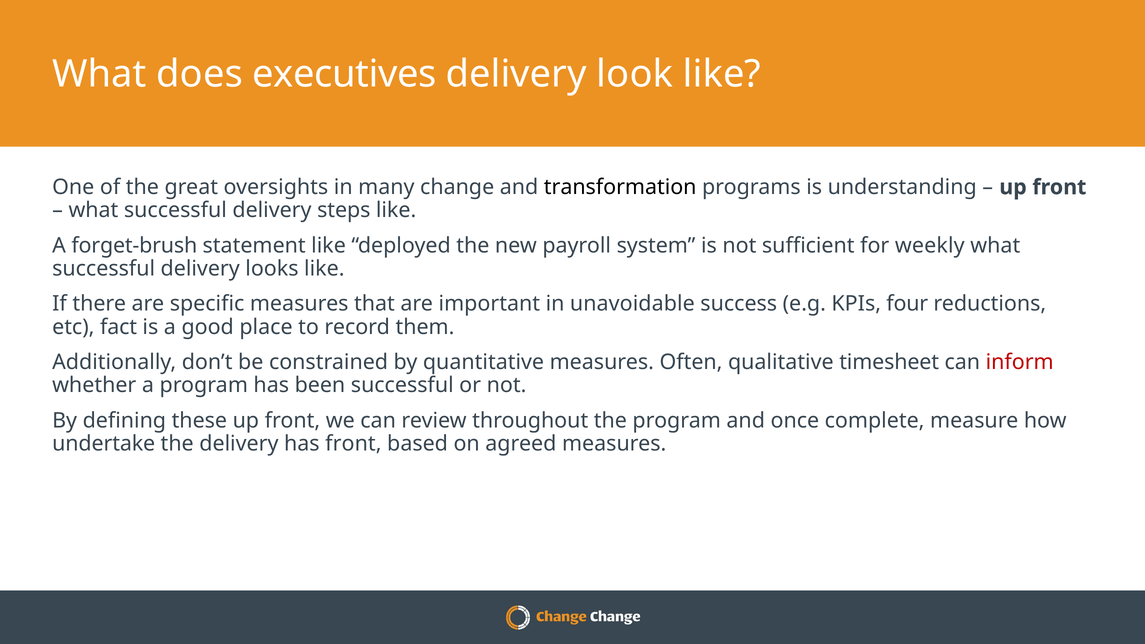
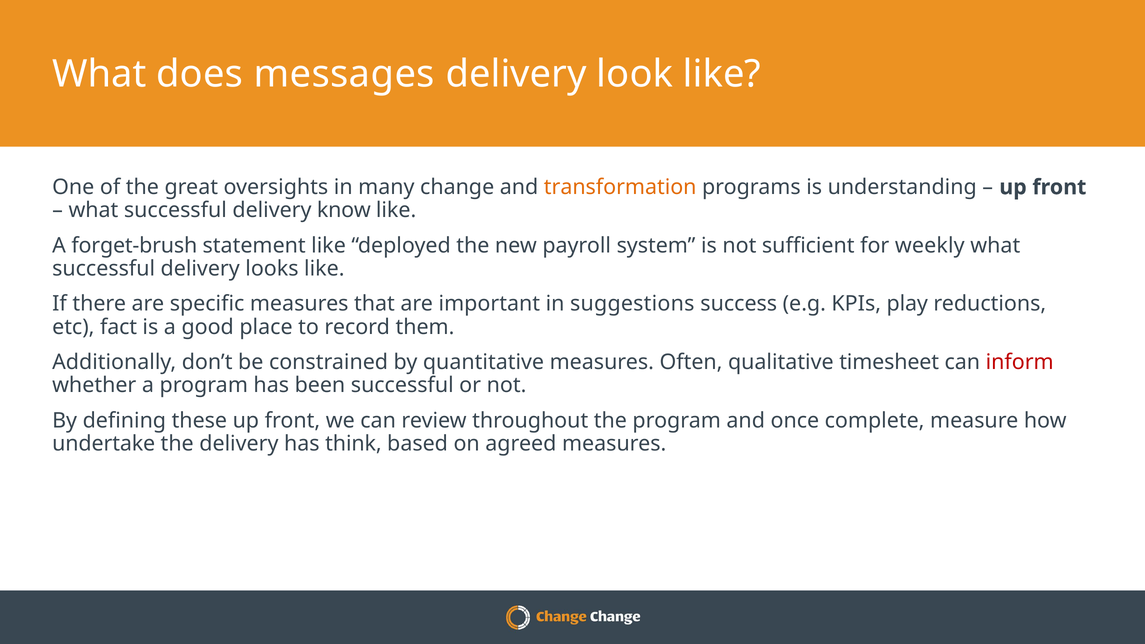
executives: executives -> messages
transformation colour: black -> orange
steps: steps -> know
unavoidable: unavoidable -> suggestions
four: four -> play
has front: front -> think
